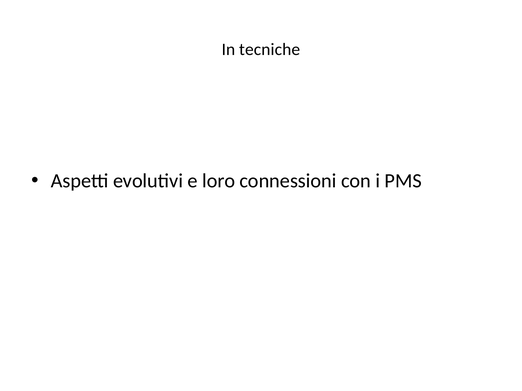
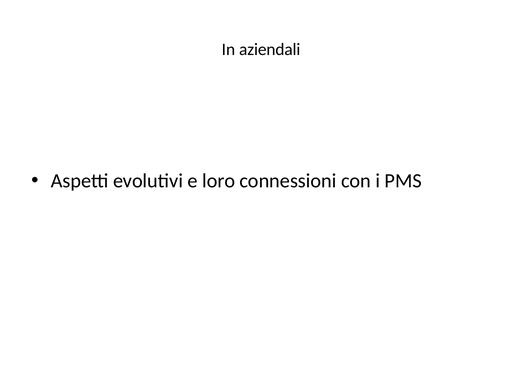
tecniche: tecniche -> aziendali
